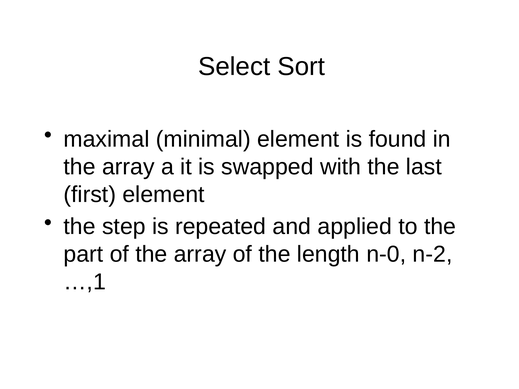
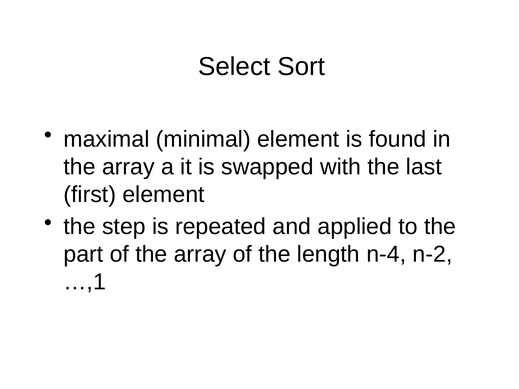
n-0: n-0 -> n-4
